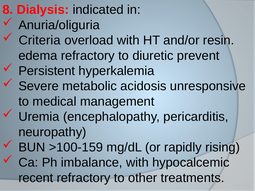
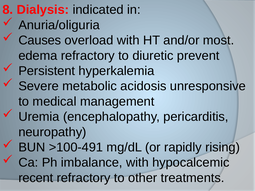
Criteria: Criteria -> Causes
resin: resin -> most
>100-159: >100-159 -> >100-491
